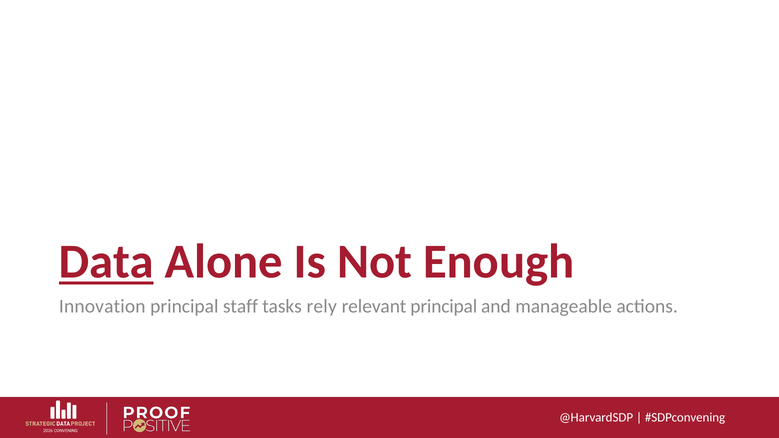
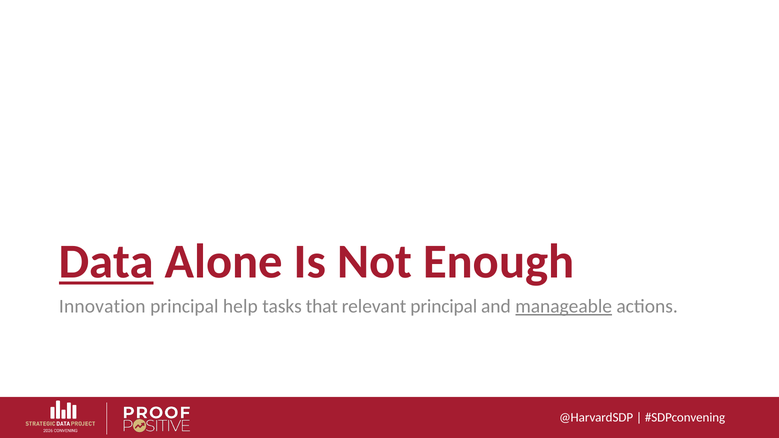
staff: staff -> help
rely: rely -> that
manageable underline: none -> present
